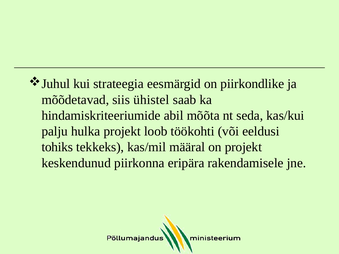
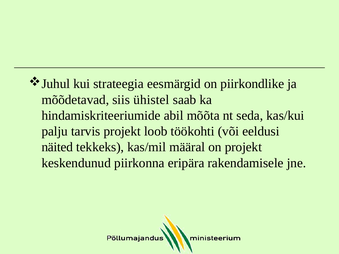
hulka: hulka -> tarvis
tohiks: tohiks -> näited
